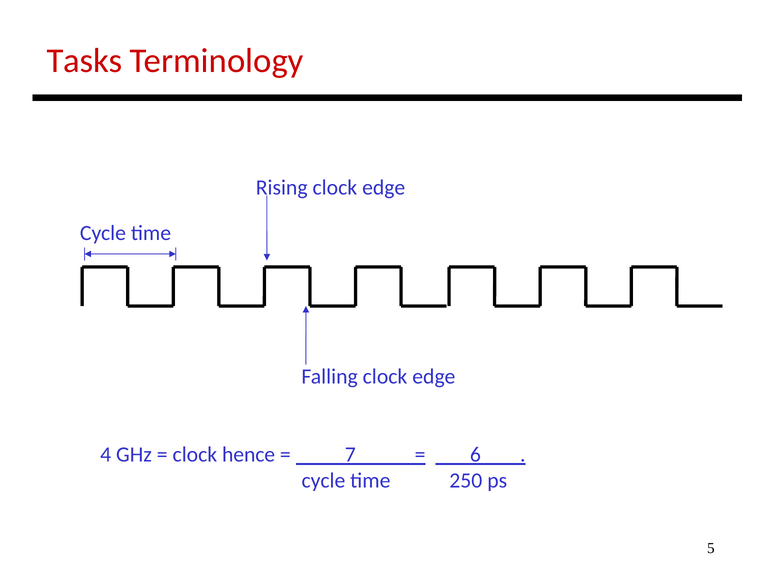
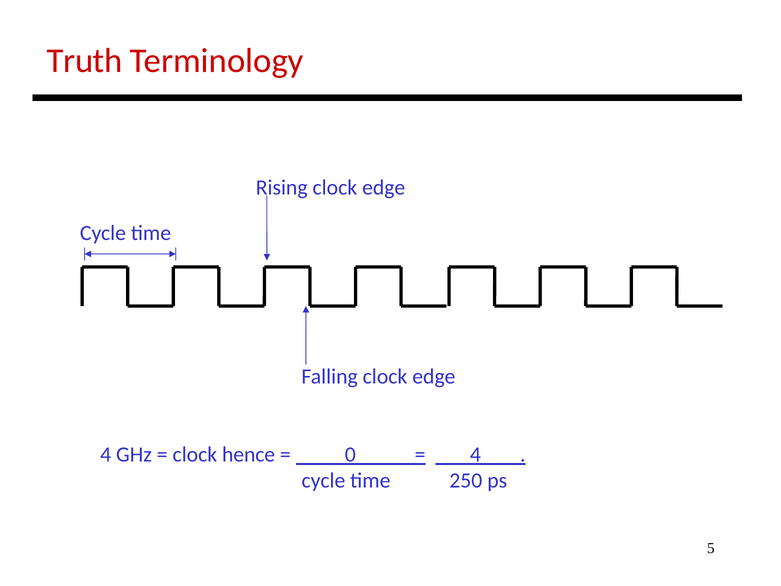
Tasks: Tasks -> Truth
7: 7 -> 0
6 at (475, 454): 6 -> 4
